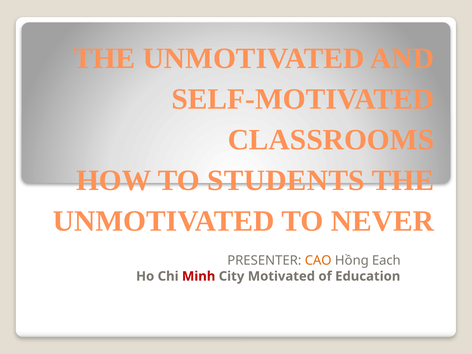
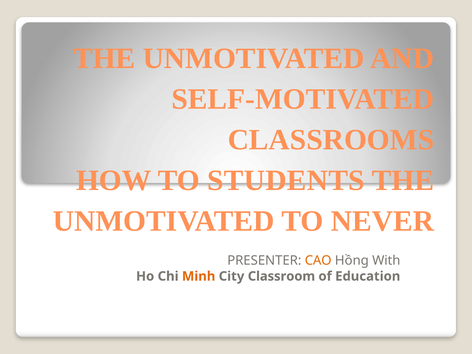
Each: Each -> With
Minh colour: red -> orange
Motivated: Motivated -> Classroom
